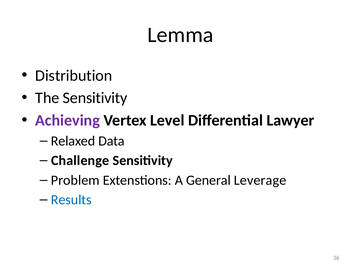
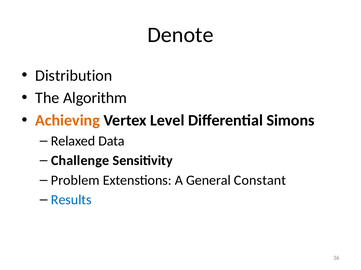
Lemma: Lemma -> Denote
The Sensitivity: Sensitivity -> Algorithm
Achieving colour: purple -> orange
Lawyer: Lawyer -> Simons
Leverage: Leverage -> Constant
